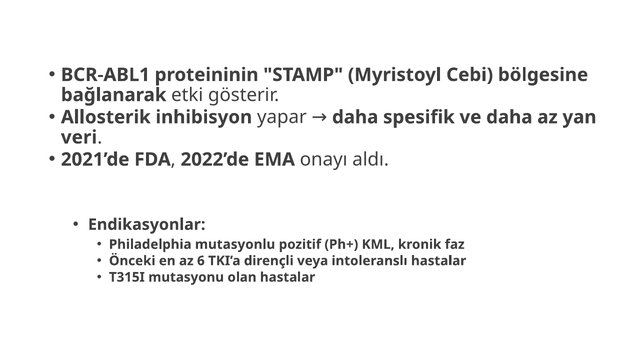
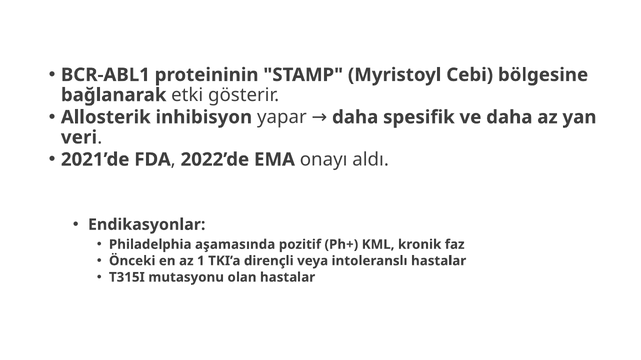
mutasyonlu: mutasyonlu -> aşamasında
6: 6 -> 1
